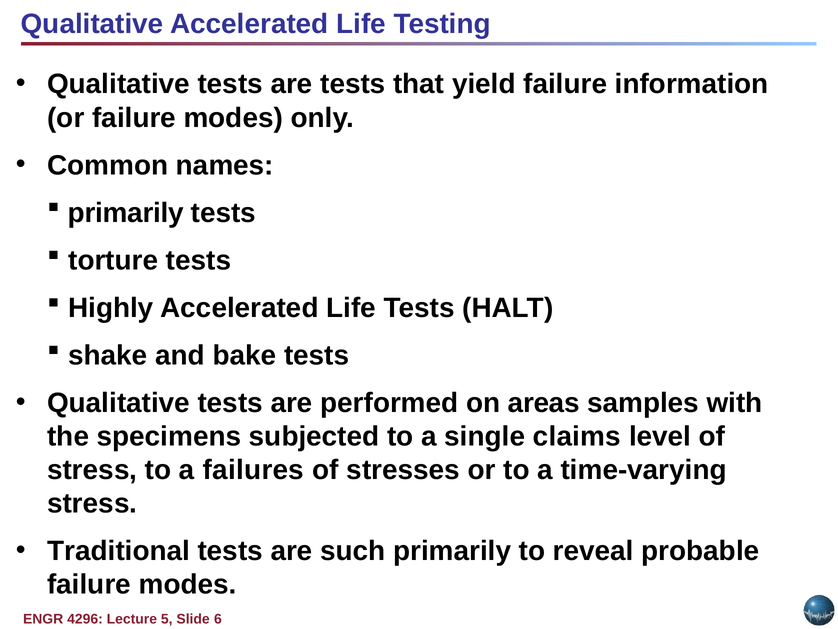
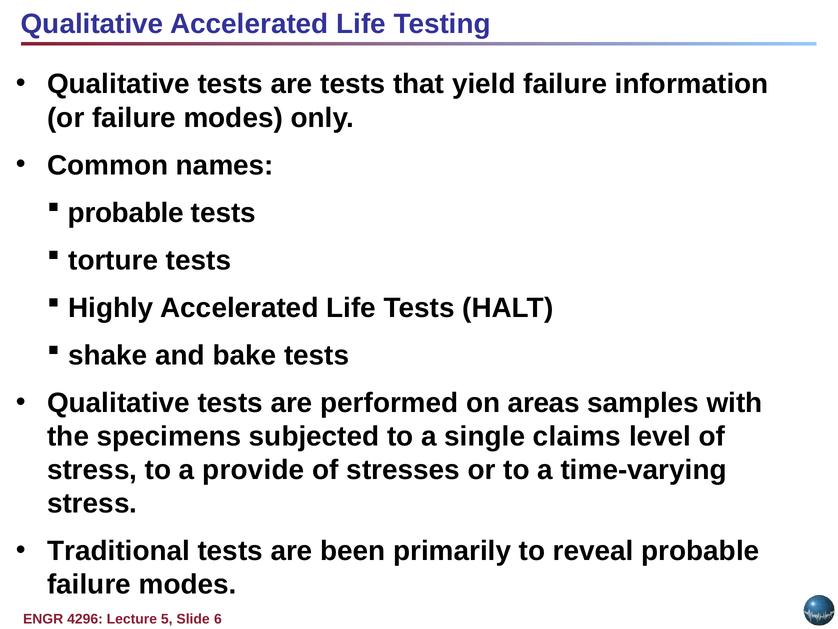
primarily at (126, 213): primarily -> probable
failures: failures -> provide
such: such -> been
